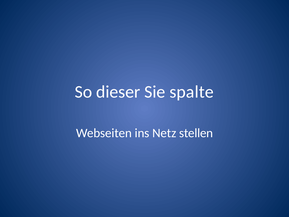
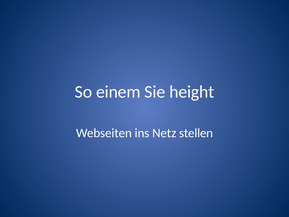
dieser: dieser -> einem
spalte: spalte -> height
